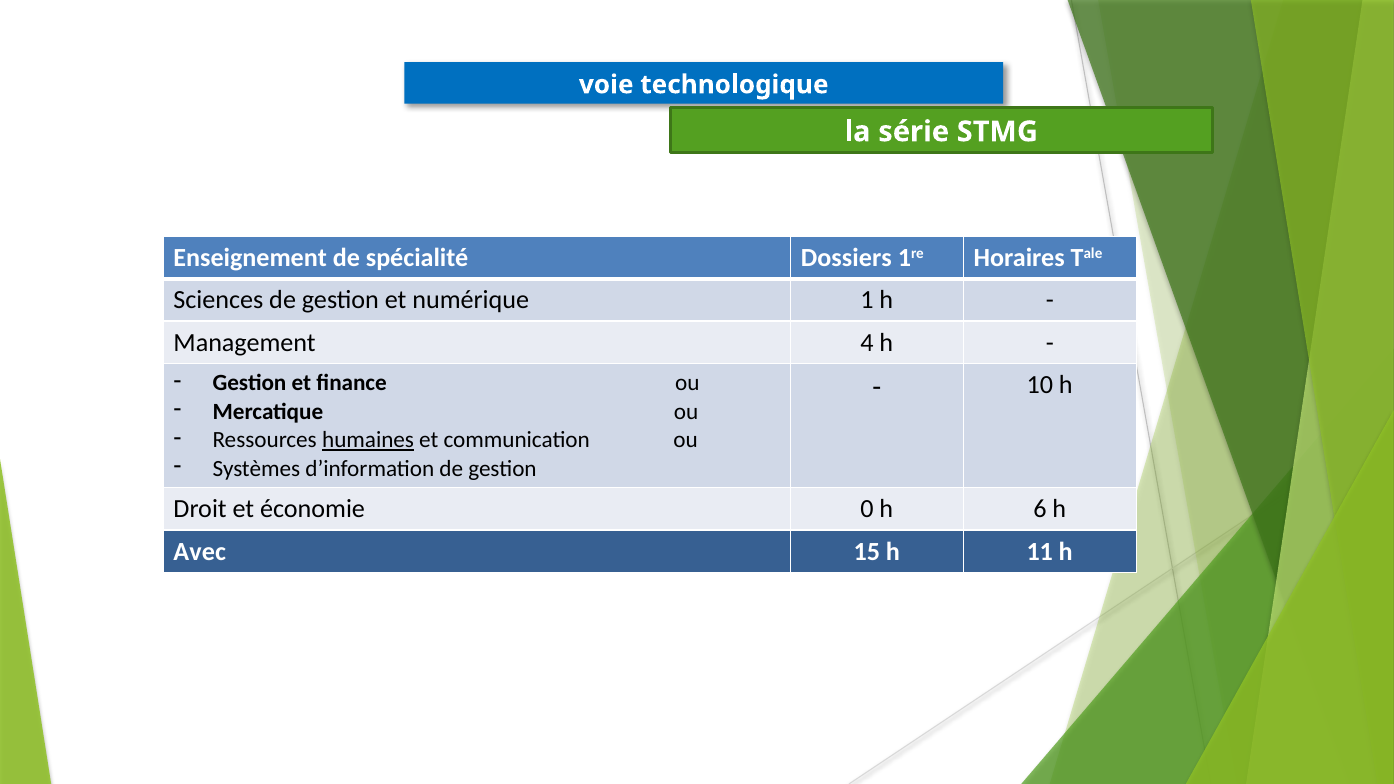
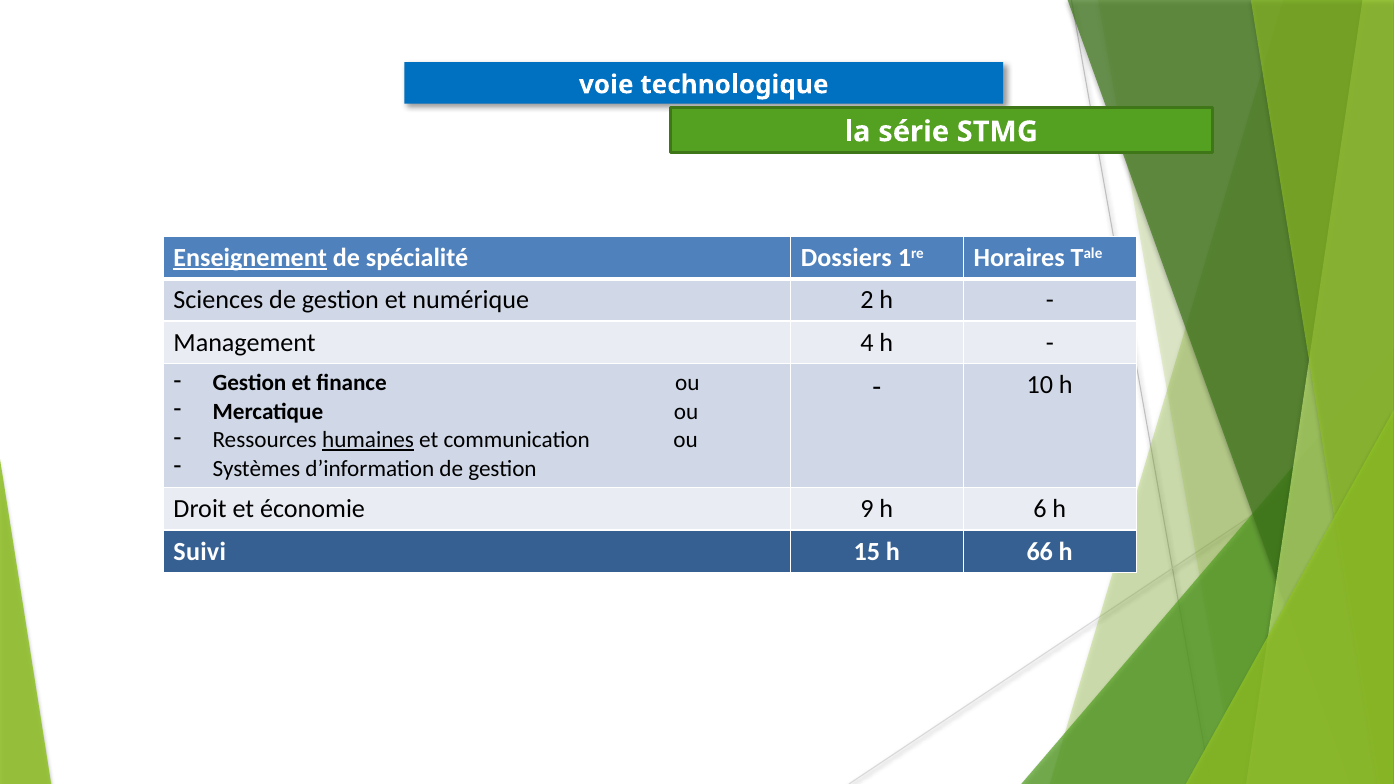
Enseignement underline: none -> present
1: 1 -> 2
0: 0 -> 9
Avec: Avec -> Suivi
11: 11 -> 66
